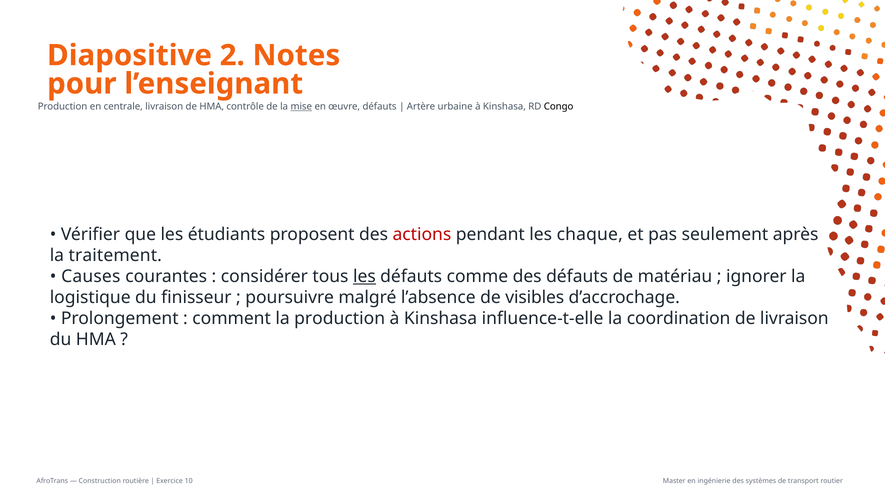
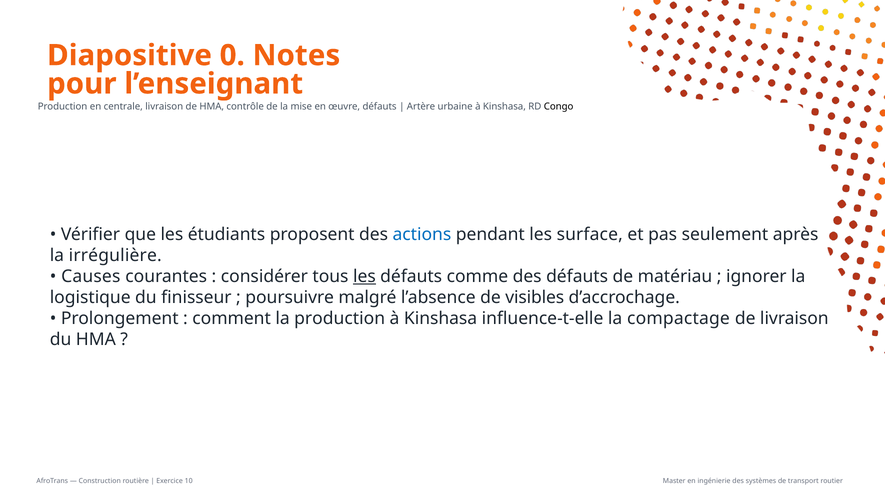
2: 2 -> 0
mise underline: present -> none
actions colour: red -> blue
chaque: chaque -> surface
traitement: traitement -> irrégulière
coordination: coordination -> compactage
